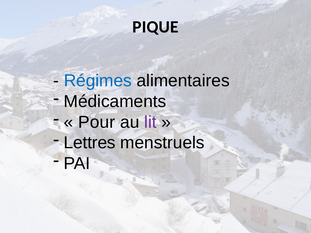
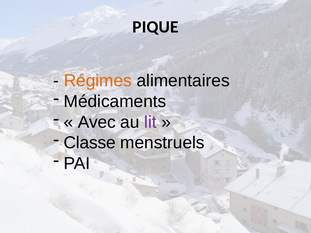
Régimes colour: blue -> orange
Pour: Pour -> Avec
Lettres: Lettres -> Classe
